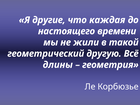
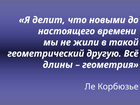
другие: другие -> делит
каждая: каждая -> новыми
